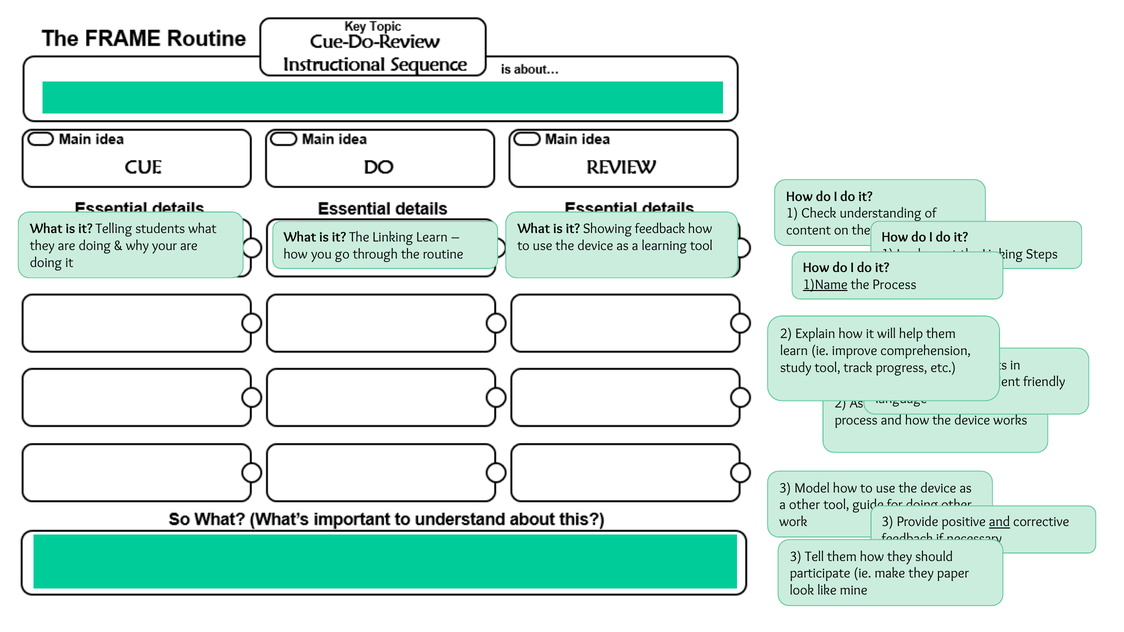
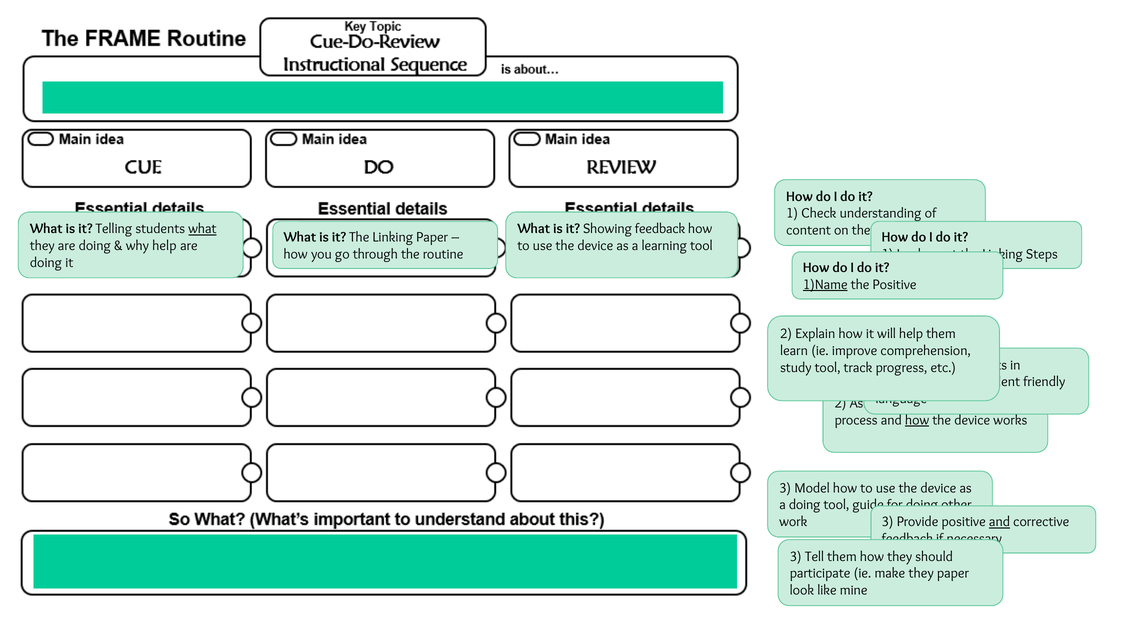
what at (202, 229) underline: none -> present
Linking Learn: Learn -> Paper
why your: your -> help
the Process: Process -> Positive
how at (917, 420) underline: none -> present
a other: other -> doing
